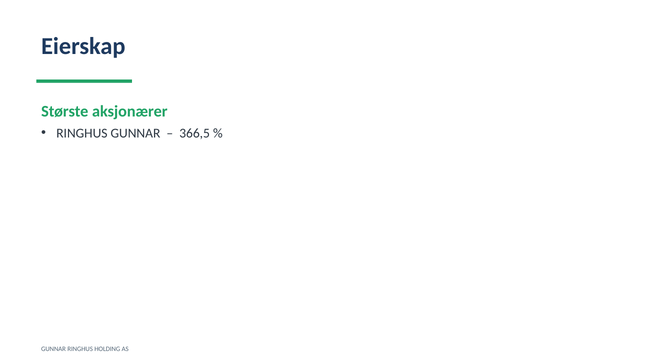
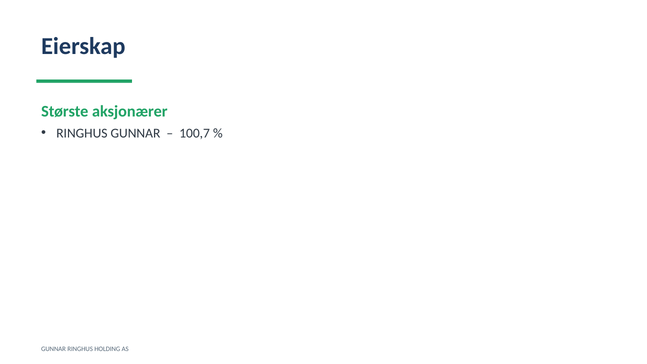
366,5: 366,5 -> 100,7
